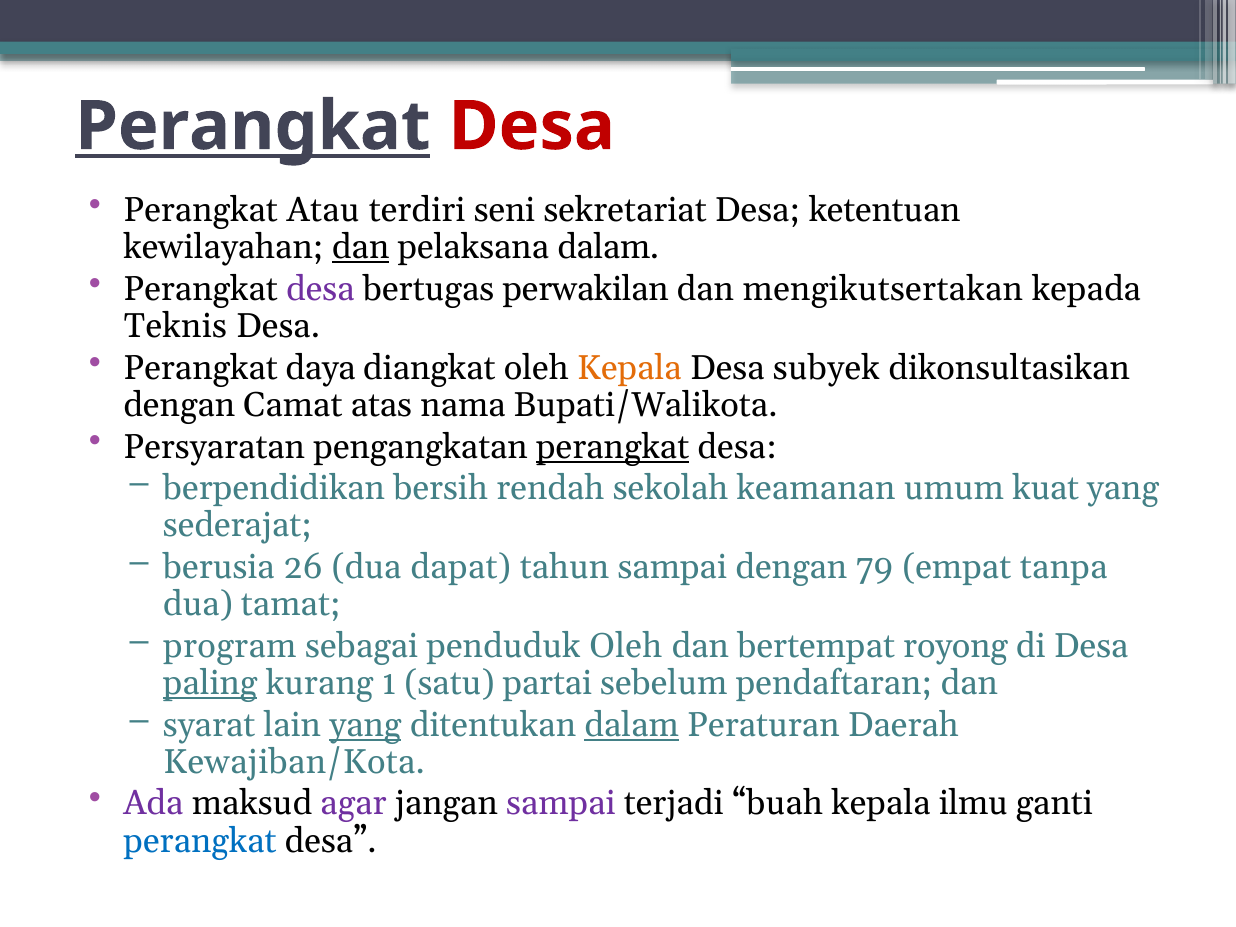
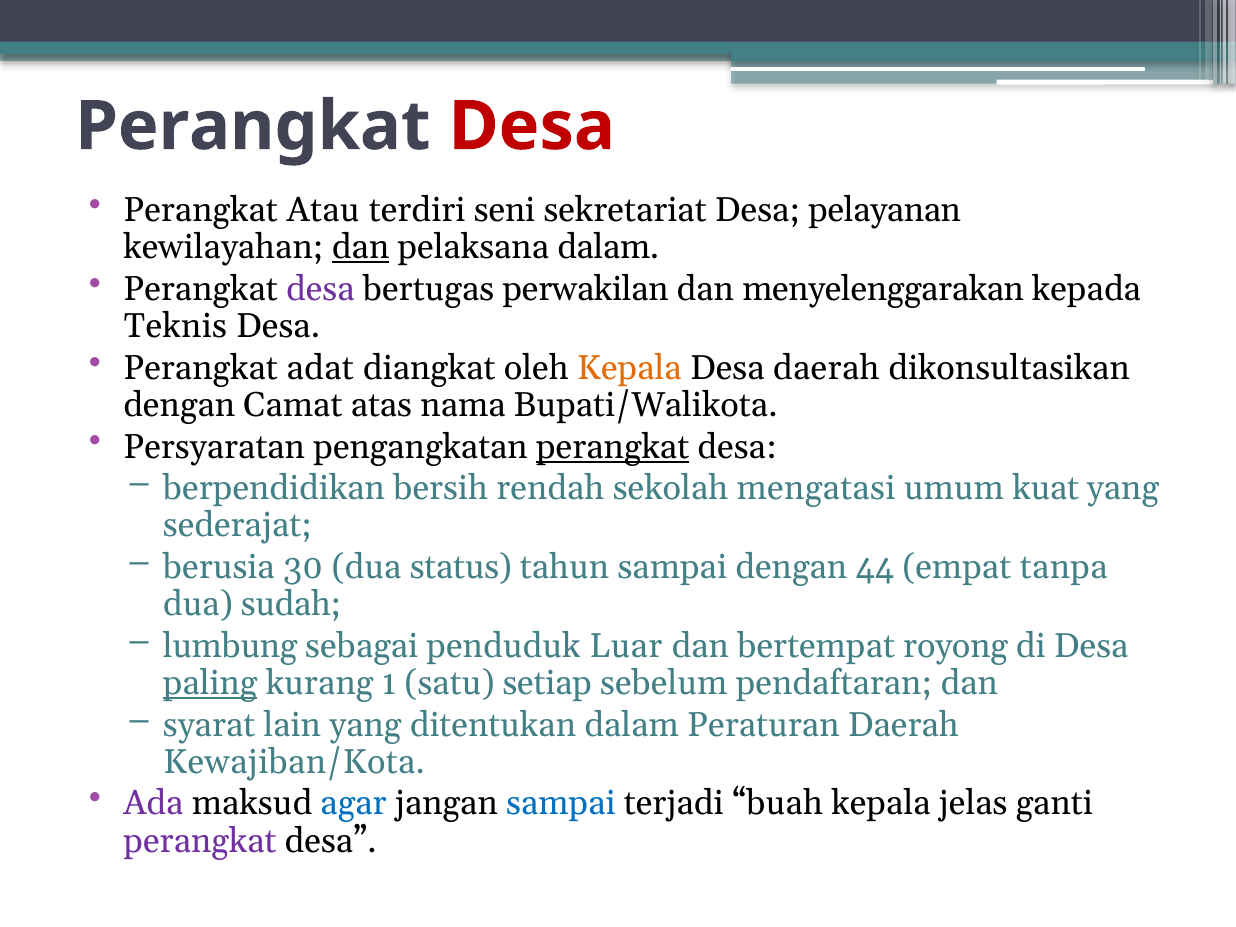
Perangkat at (253, 126) underline: present -> none
ketentuan: ketentuan -> pelayanan
mengikutsertakan: mengikutsertakan -> menyelenggarakan
daya: daya -> adat
Desa subyek: subyek -> daerah
keamanan: keamanan -> mengatasi
26: 26 -> 30
dapat: dapat -> status
79: 79 -> 44
tamat: tamat -> sudah
program: program -> lumbung
penduduk Oleh: Oleh -> Luar
partai: partai -> setiap
yang at (365, 725) underline: present -> none
dalam at (632, 725) underline: present -> none
agar colour: purple -> blue
sampai at (561, 804) colour: purple -> blue
ilmu: ilmu -> jelas
perangkat at (200, 841) colour: blue -> purple
